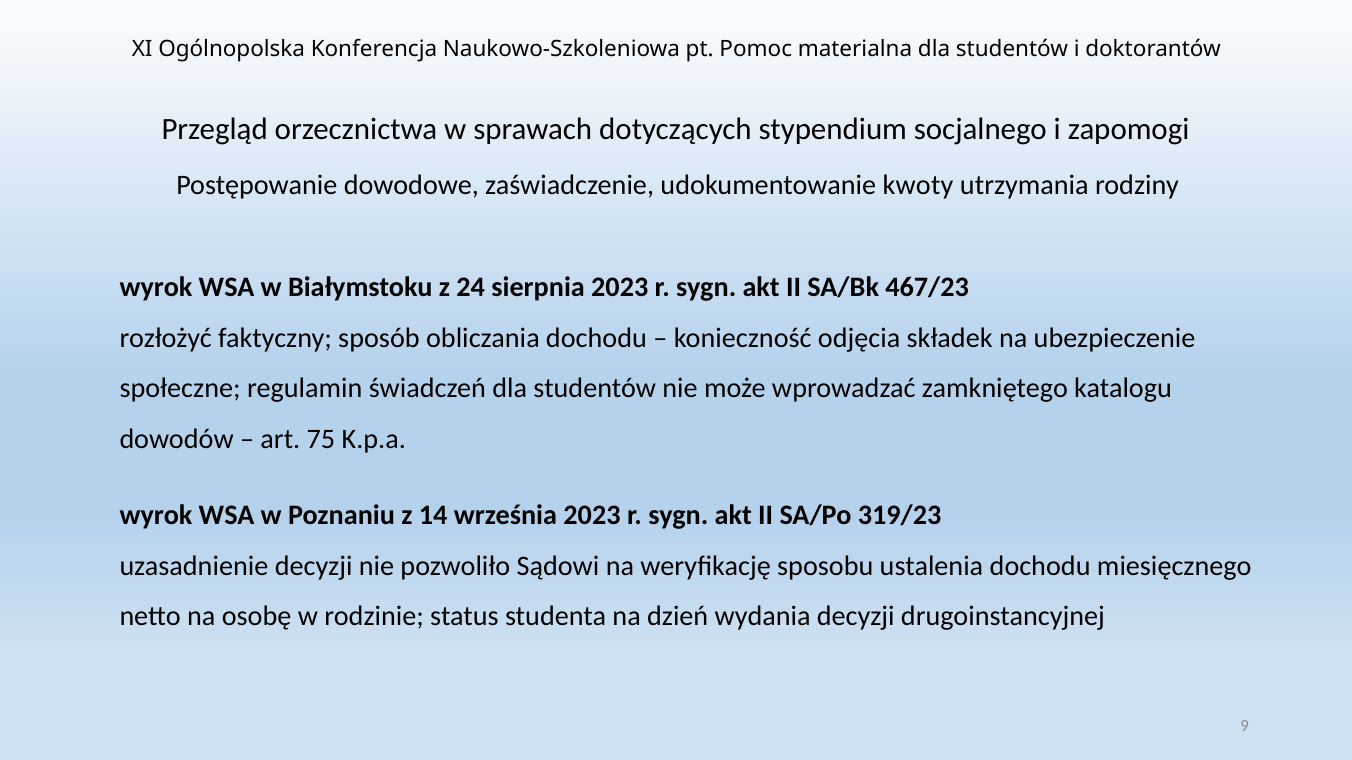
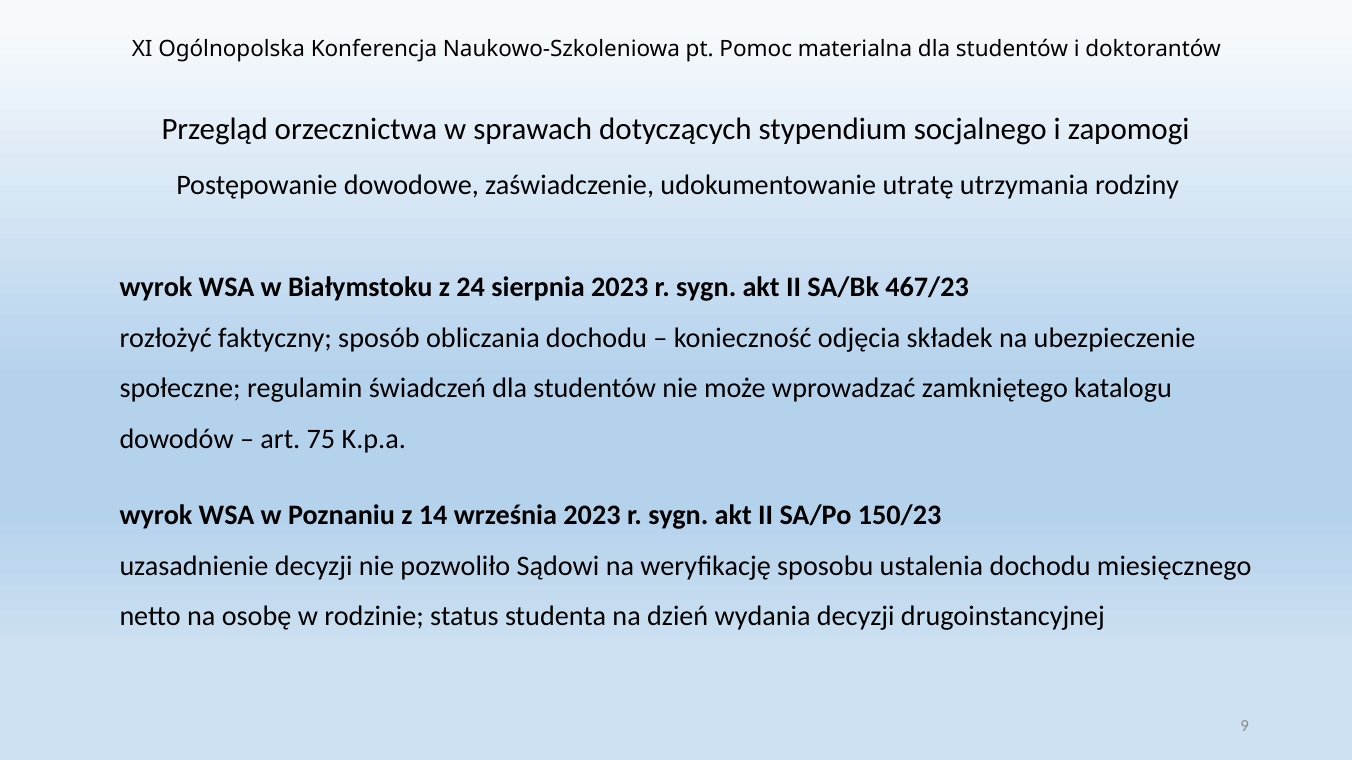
kwoty: kwoty -> utratę
319/23: 319/23 -> 150/23
